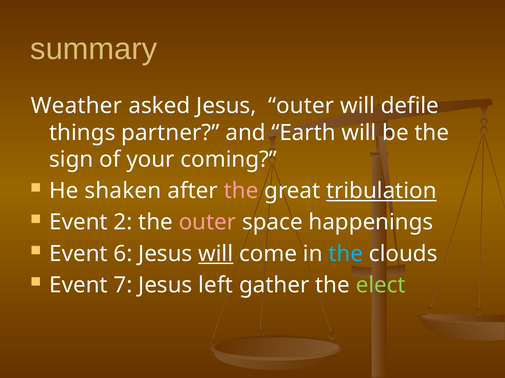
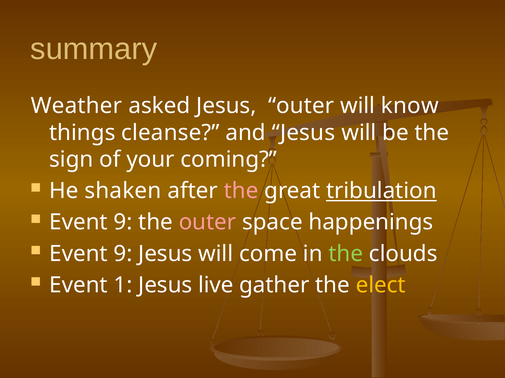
defile: defile -> know
partner: partner -> cleanse
and Earth: Earth -> Jesus
2 at (123, 223): 2 -> 9
6 at (123, 254): 6 -> 9
will at (216, 254) underline: present -> none
the at (346, 254) colour: light blue -> light green
7: 7 -> 1
left: left -> live
elect colour: light green -> yellow
